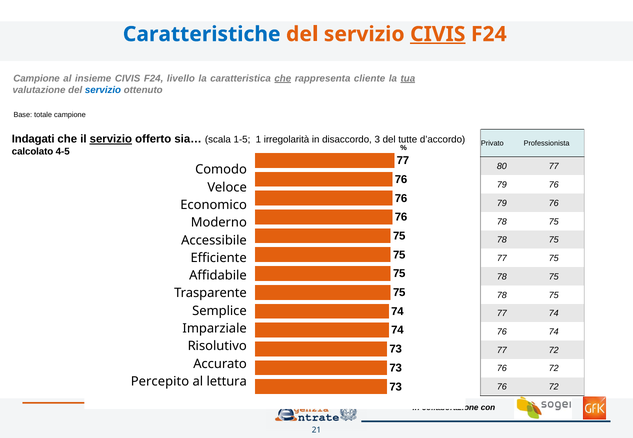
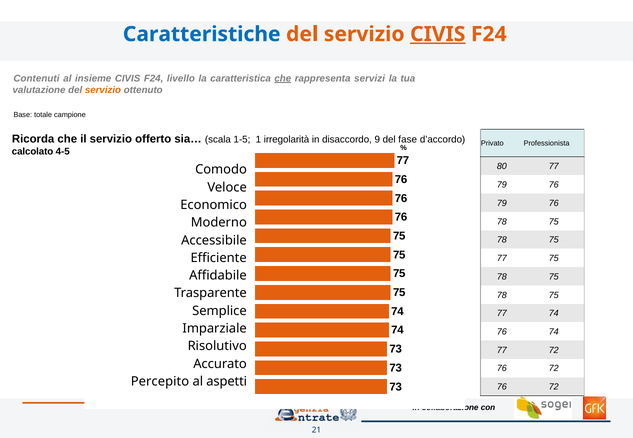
Campione at (37, 78): Campione -> Contenuti
cliente: cliente -> servizi
tua underline: present -> none
servizio at (103, 90) colour: blue -> orange
Indagati: Indagati -> Ricorda
servizio at (111, 139) underline: present -> none
3: 3 -> 9
tutte: tutte -> fase
lettura: lettura -> aspetti
